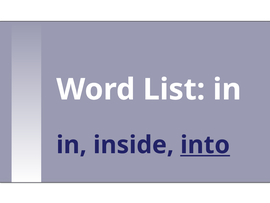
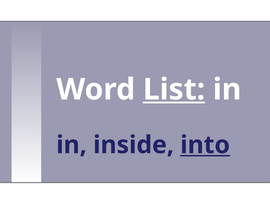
List underline: none -> present
